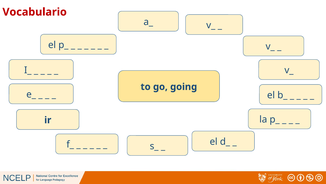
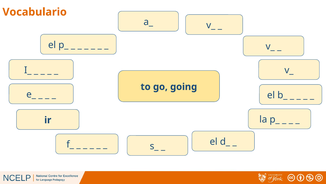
Vocabulario colour: red -> orange
